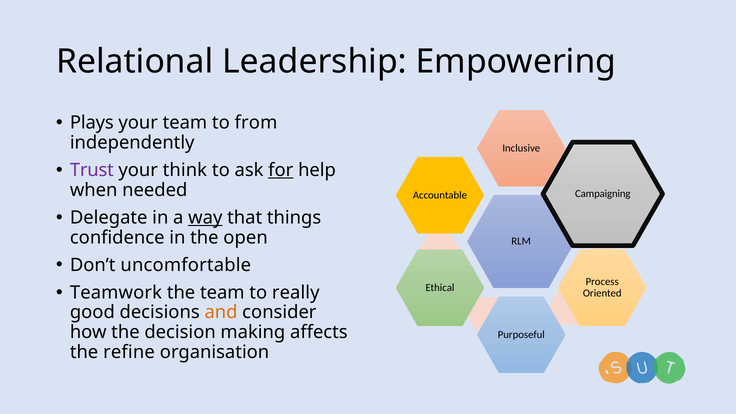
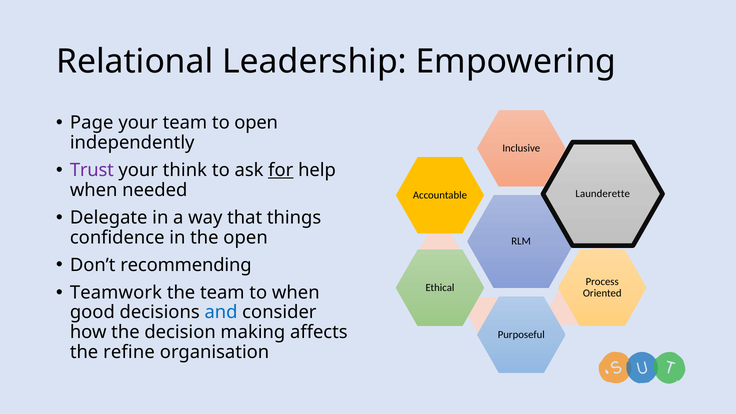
Plays: Plays -> Page
to from: from -> open
Campaigning: Campaigning -> Launderette
way underline: present -> none
uncomfortable: uncomfortable -> recommending
to really: really -> when
and colour: orange -> blue
